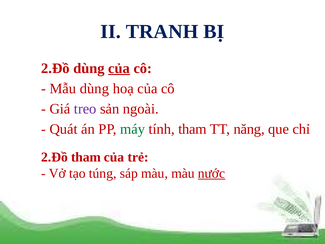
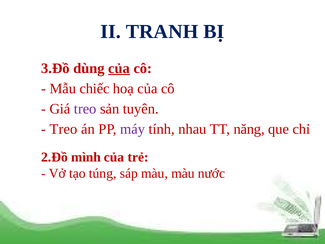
2.Đồ at (55, 68): 2.Đồ -> 3.Đồ
Mẫu dùng: dùng -> chiếc
ngoài: ngoài -> tuyên
Quát at (64, 129): Quát -> Treo
máy colour: green -> purple
tính tham: tham -> nhau
2.Đồ tham: tham -> mình
nước underline: present -> none
